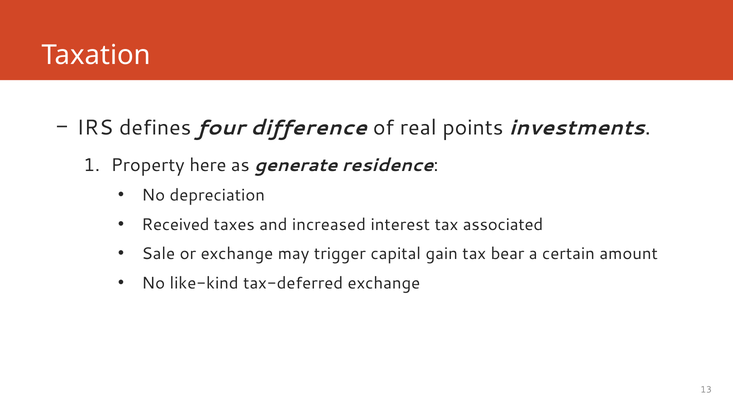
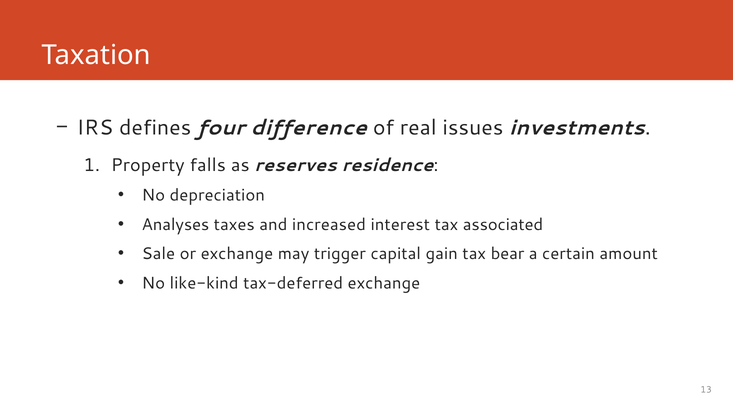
points: points -> issues
here: here -> falls
generate: generate -> reserves
Received: Received -> Analyses
